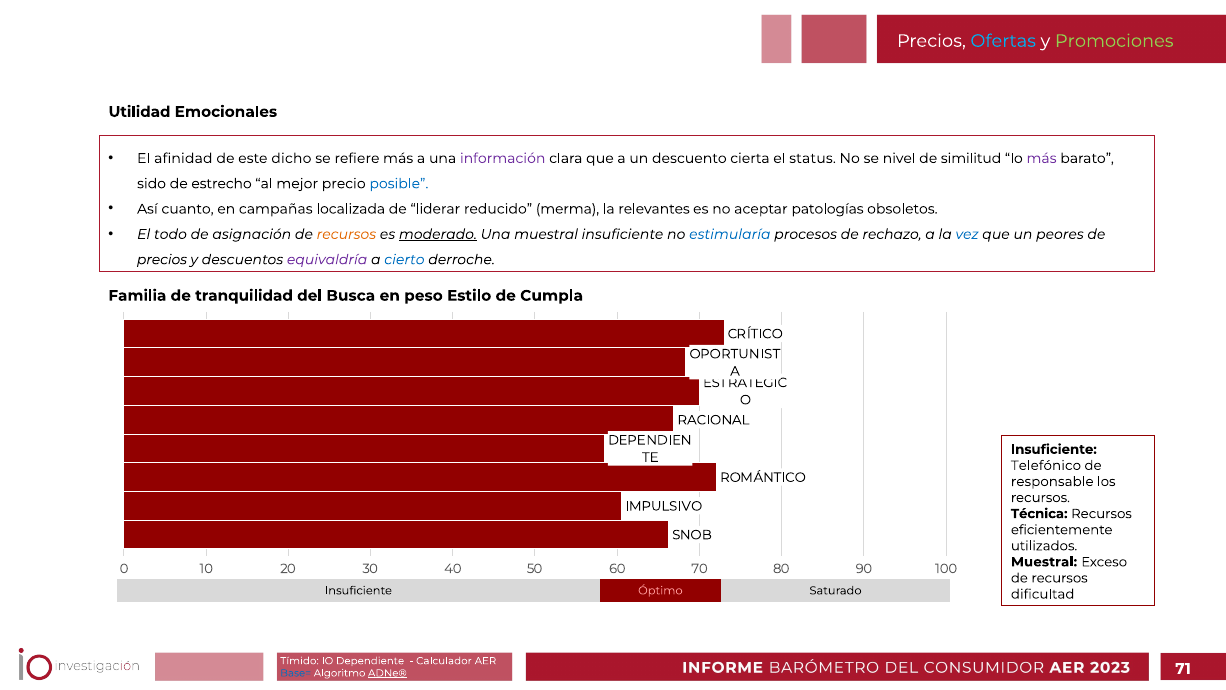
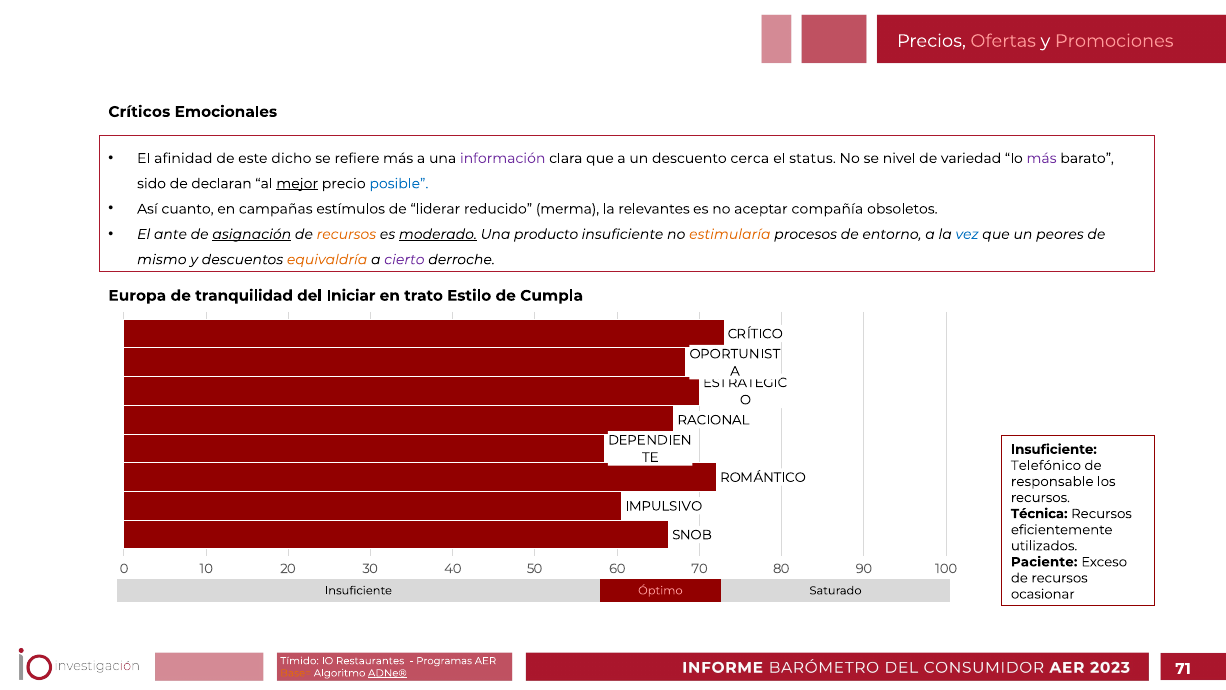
Ofertas colour: light blue -> pink
Promociones colour: light green -> pink
Utilidad: Utilidad -> Críticos
cierta: cierta -> cerca
similitud: similitud -> variedad
estrecho: estrecho -> declaran
mejor underline: none -> present
localizada: localizada -> estímulos
patologías: patologías -> compañía
todo: todo -> ante
asignación underline: none -> present
Una muestral: muestral -> producto
estimularía colour: blue -> orange
rechazo: rechazo -> entorno
precios at (162, 259): precios -> mismo
equivaldría colour: purple -> orange
cierto colour: blue -> purple
Familia: Familia -> Europa
Busca: Busca -> Iniciar
peso: peso -> trato
Muestral at (1044, 562): Muestral -> Paciente
dificultad: dificultad -> ocasionar
Dependiente: Dependiente -> Restaurantes
Calculador: Calculador -> Programas
Base= colour: blue -> orange
